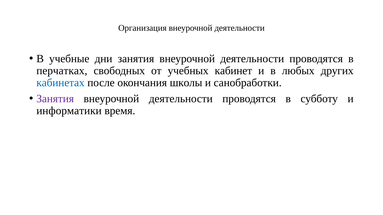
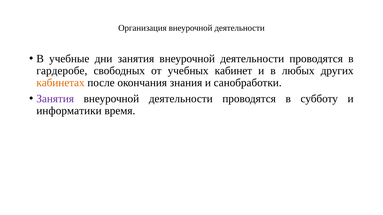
перчатках: перчатках -> гардеробе
кабинетах colour: blue -> orange
школы: школы -> знания
